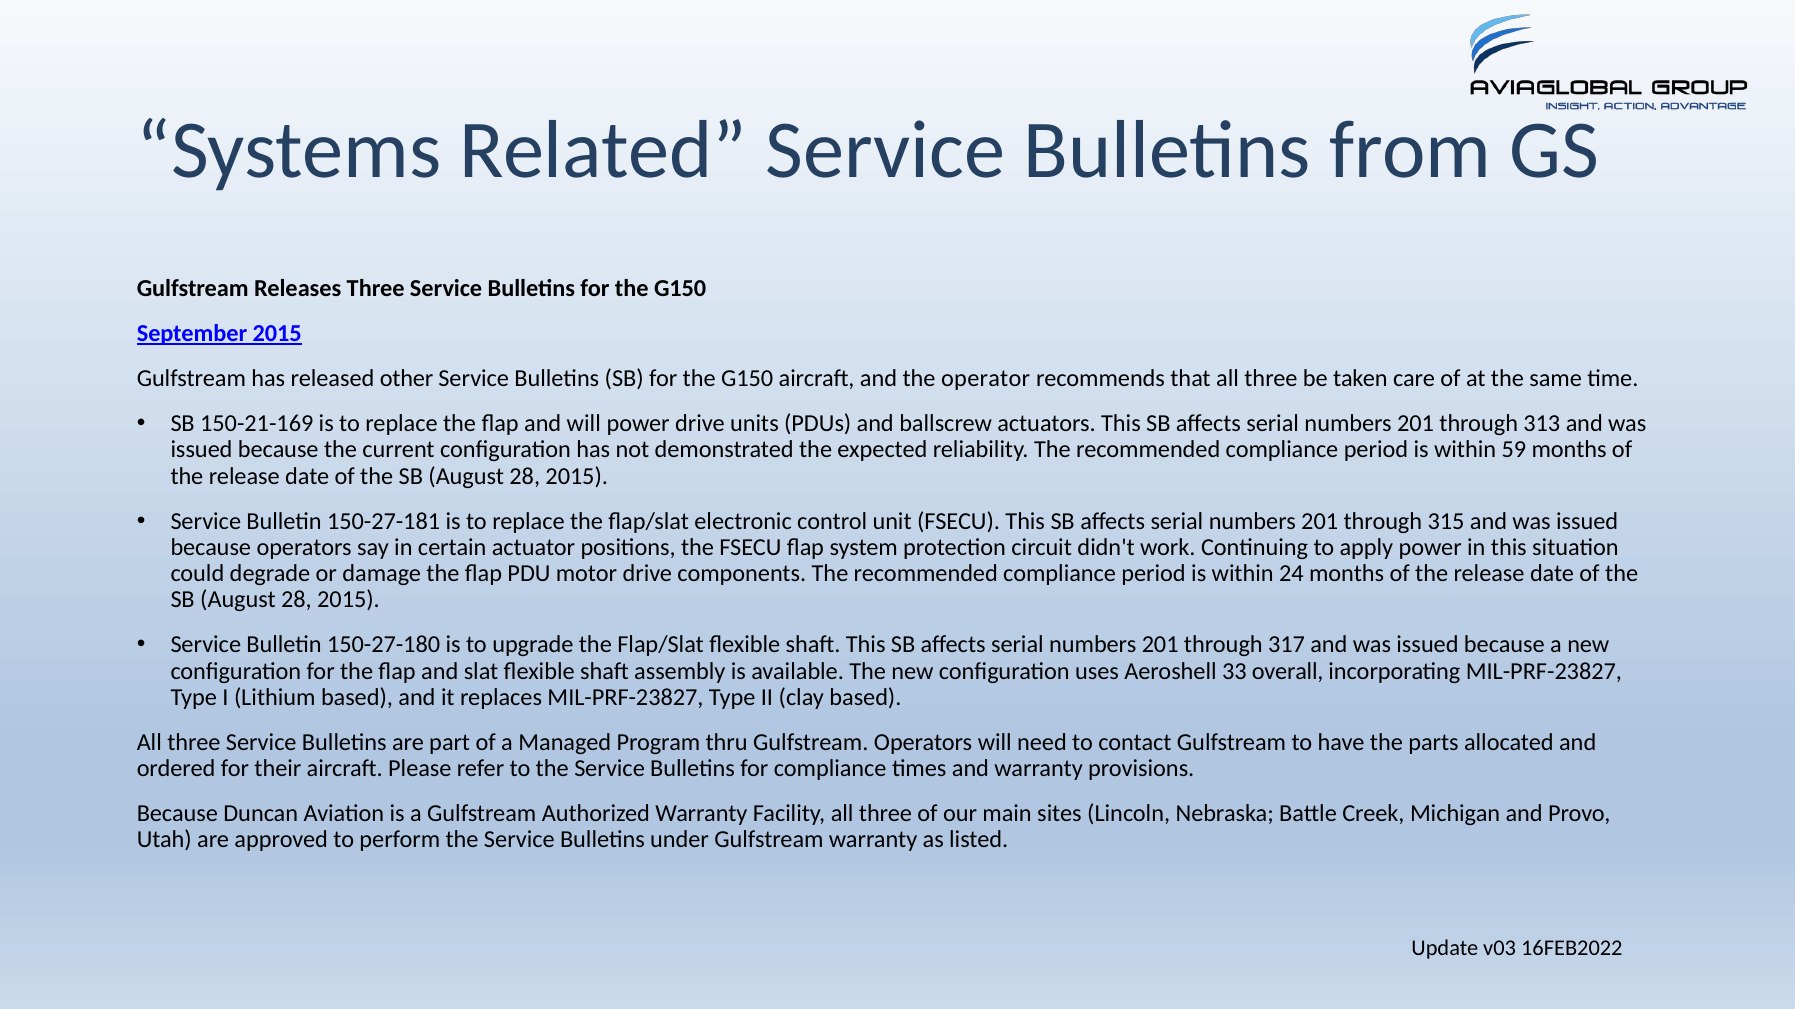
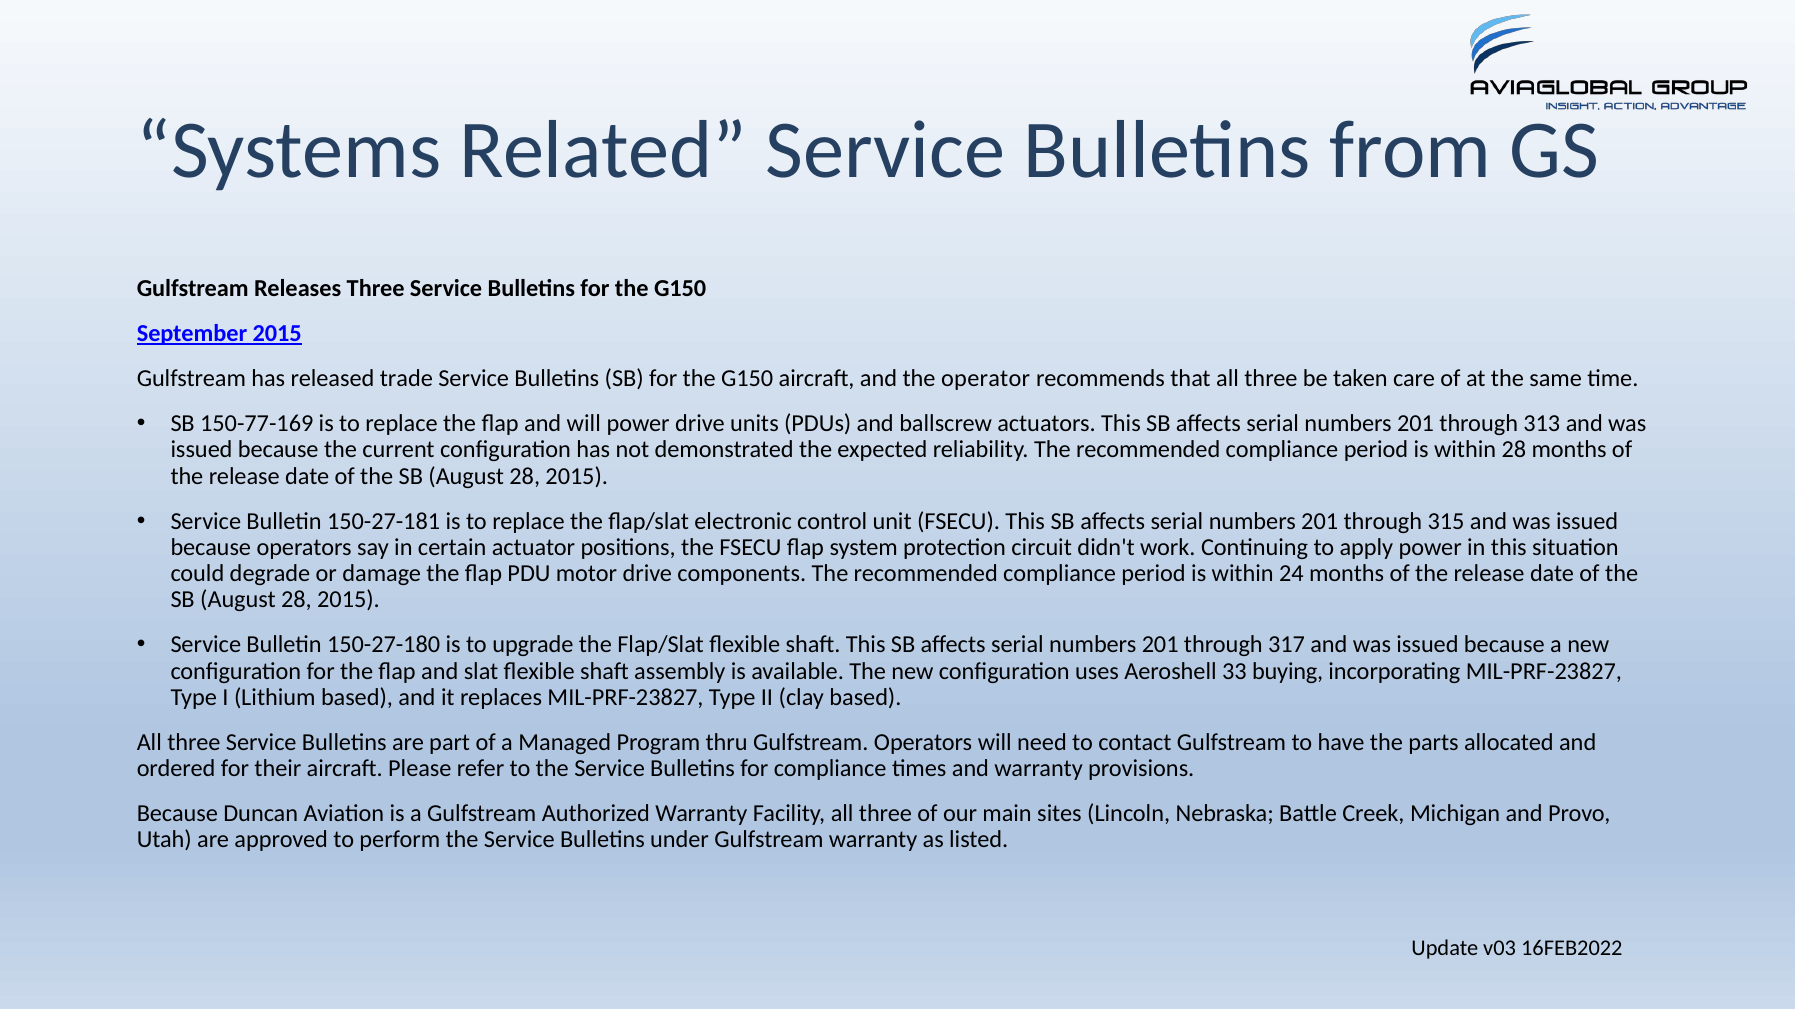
other: other -> trade
150-21-169: 150-21-169 -> 150-77-169
within 59: 59 -> 28
overall: overall -> buying
